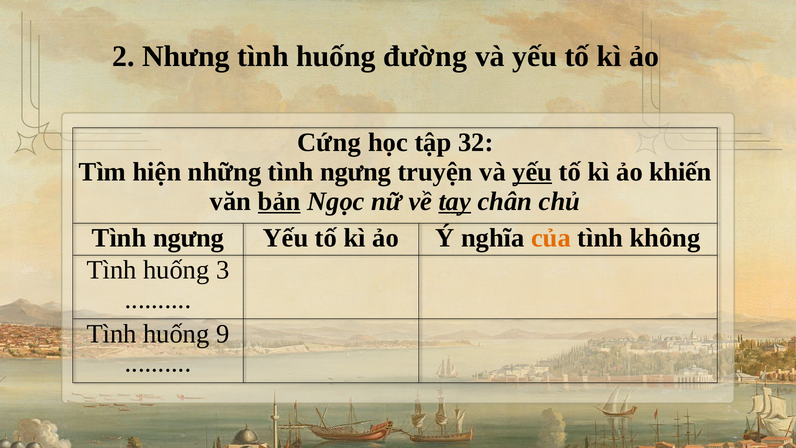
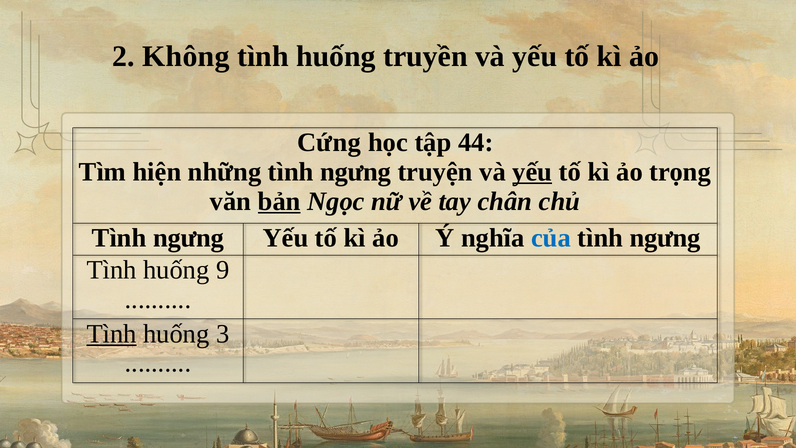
Nhưng: Nhưng -> Không
đường: đường -> truyền
32: 32 -> 44
khiến: khiến -> trọng
tay underline: present -> none
của colour: orange -> blue
không at (665, 238): không -> ngưng
3: 3 -> 9
Tình at (112, 334) underline: none -> present
9: 9 -> 3
